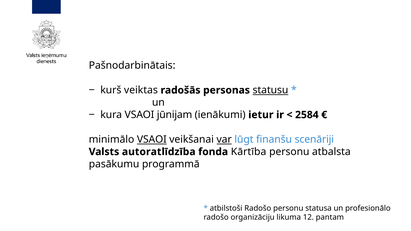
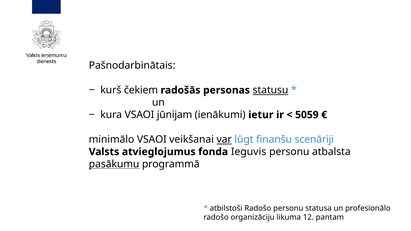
veiktas: veiktas -> čekiem
2584: 2584 -> 5059
VSAOI at (152, 140) underline: present -> none
autoratlīdzība: autoratlīdzība -> atvieglojumus
Kārtība: Kārtība -> Ieguvis
pasākumu underline: none -> present
